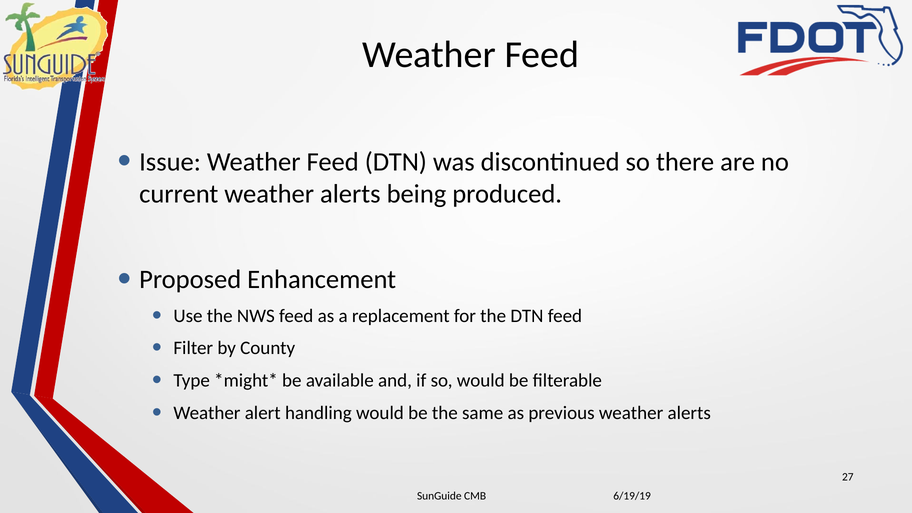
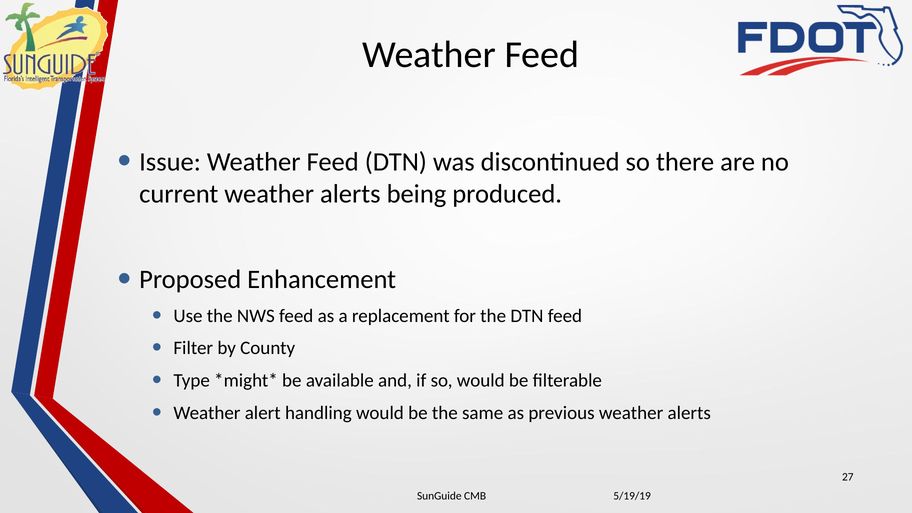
6/19/19: 6/19/19 -> 5/19/19
